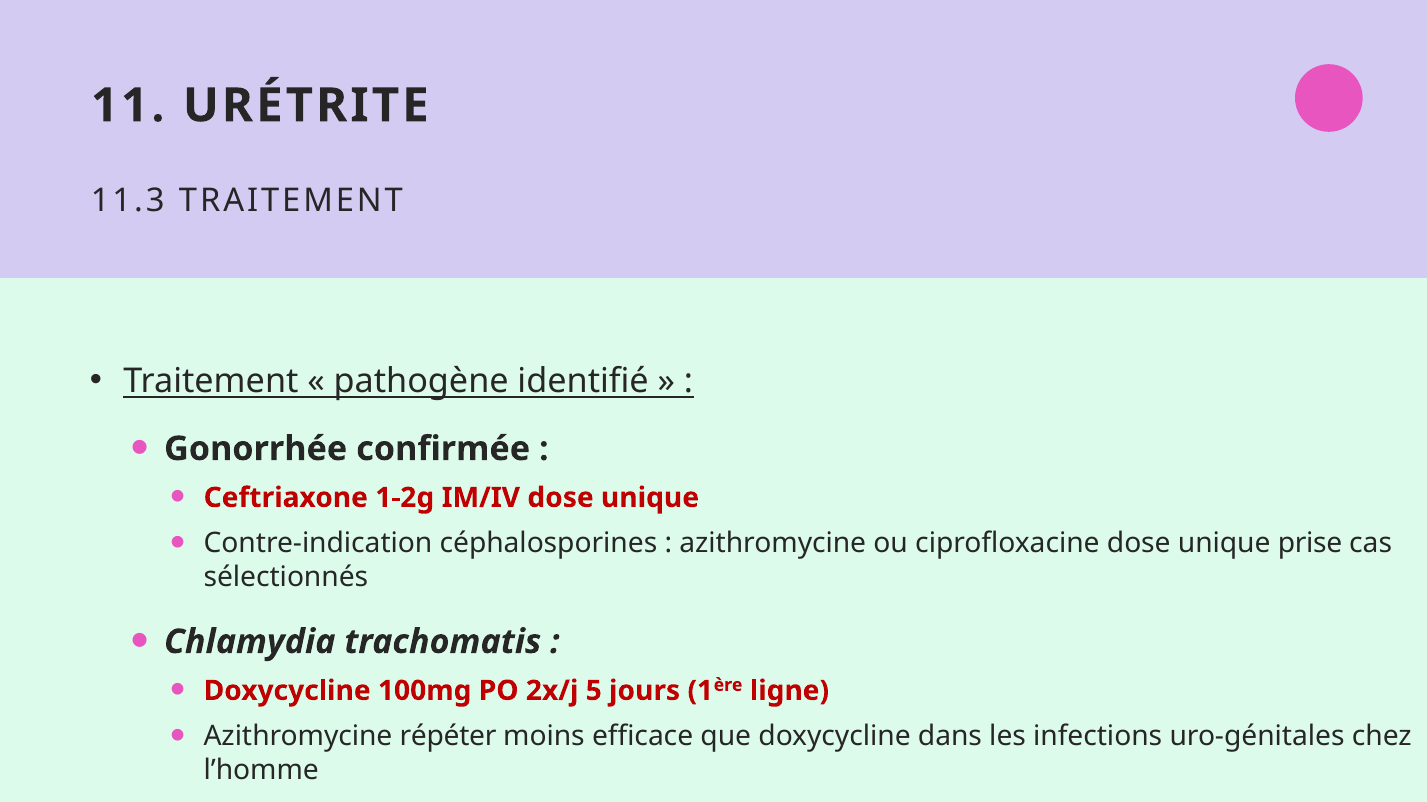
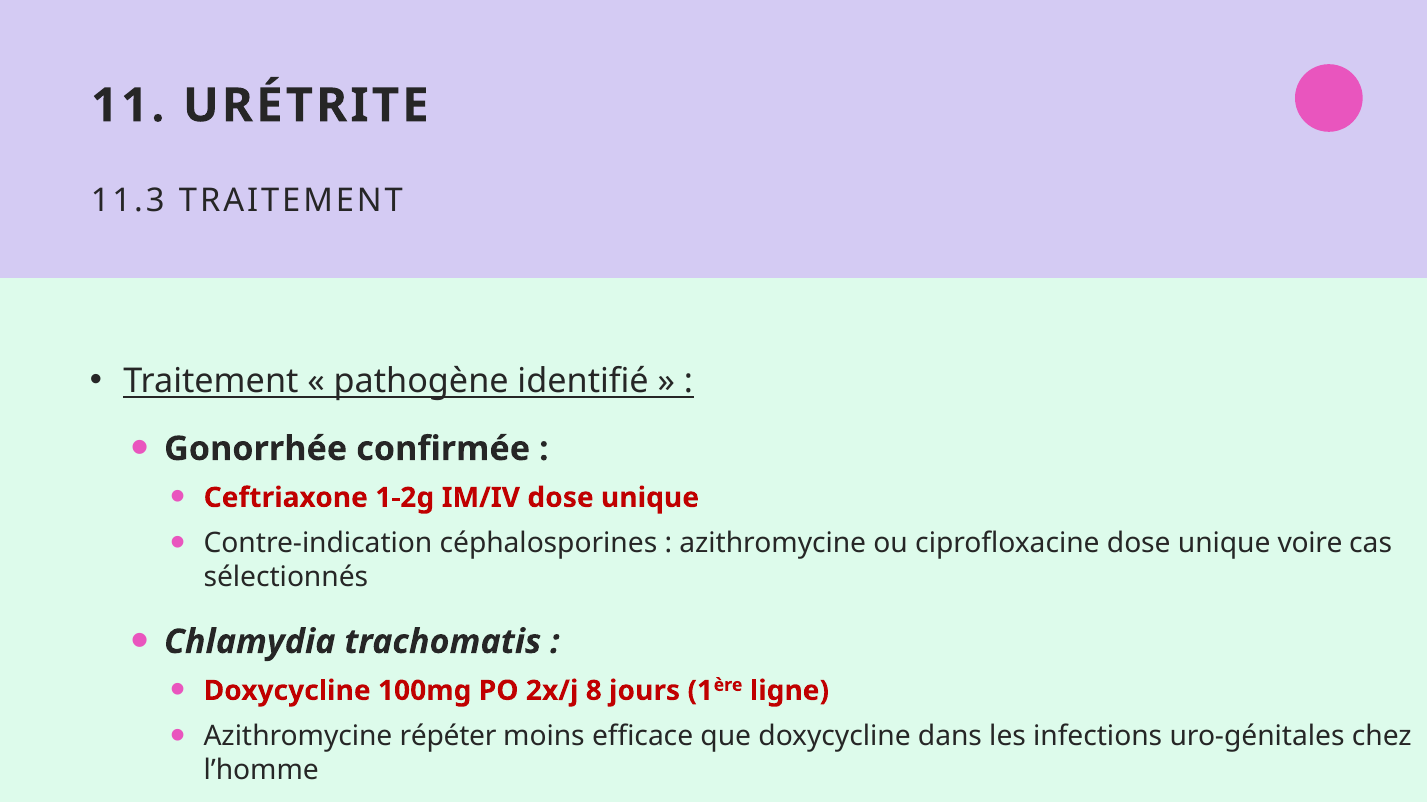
prise: prise -> voire
5: 5 -> 8
